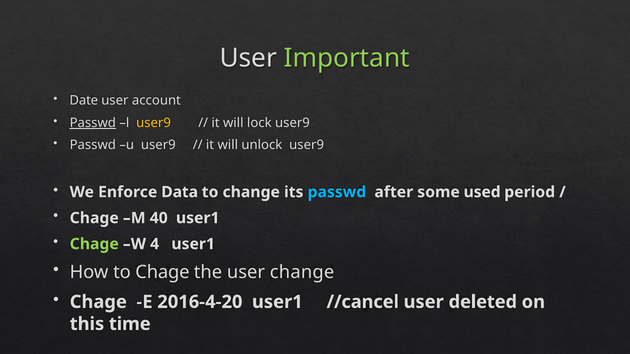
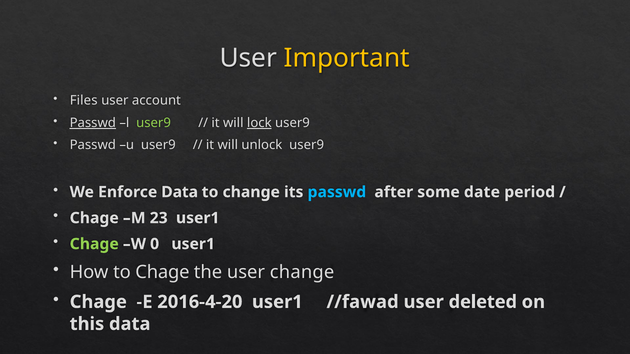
Important colour: light green -> yellow
Date: Date -> Files
user9 at (154, 123) colour: yellow -> light green
lock underline: none -> present
used: used -> date
40: 40 -> 23
4: 4 -> 0
//cancel: //cancel -> //fawad
this time: time -> data
